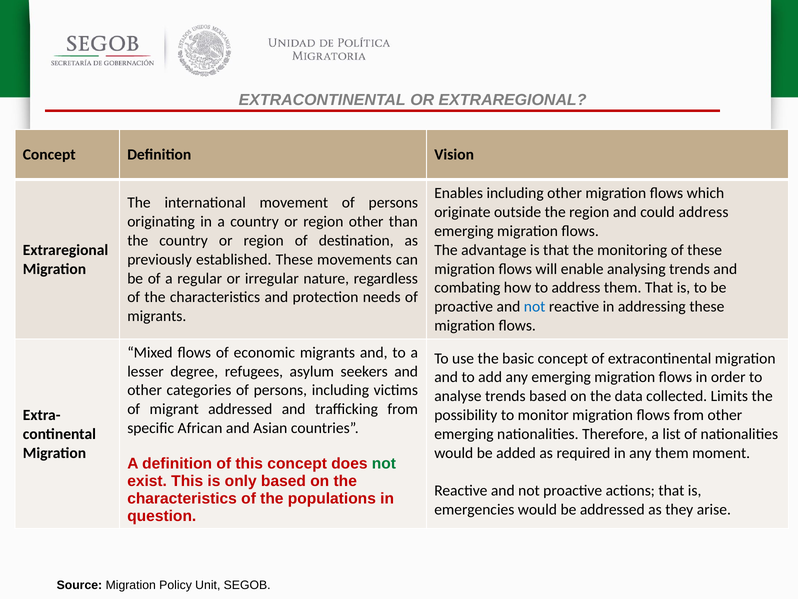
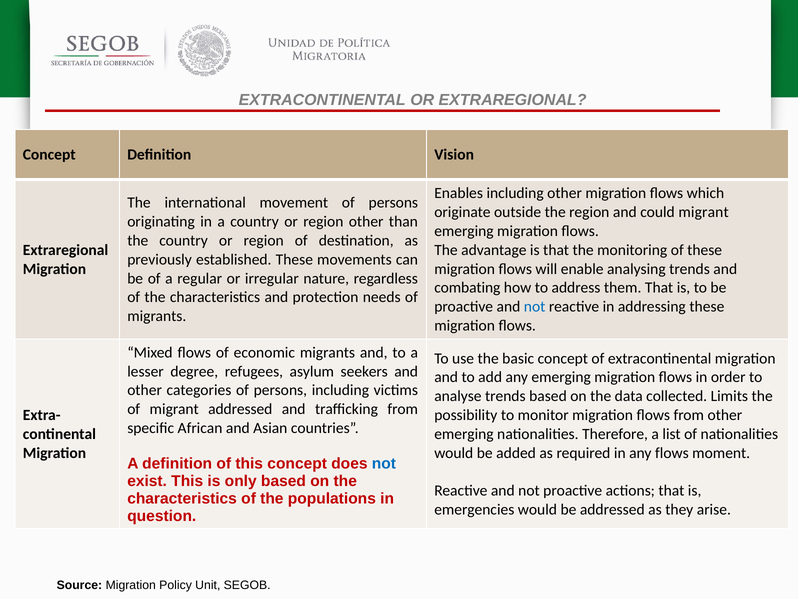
could address: address -> migrant
any them: them -> flows
not at (384, 463) colour: green -> blue
